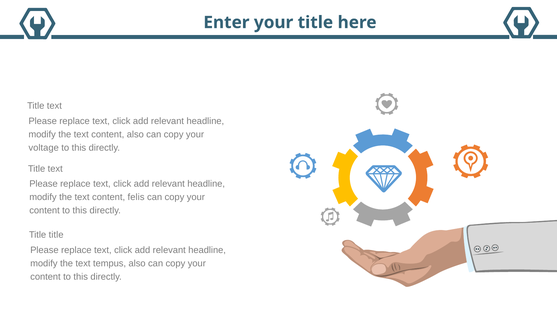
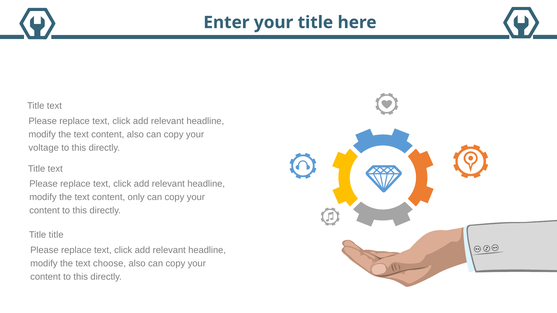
felis: felis -> only
tempus: tempus -> choose
